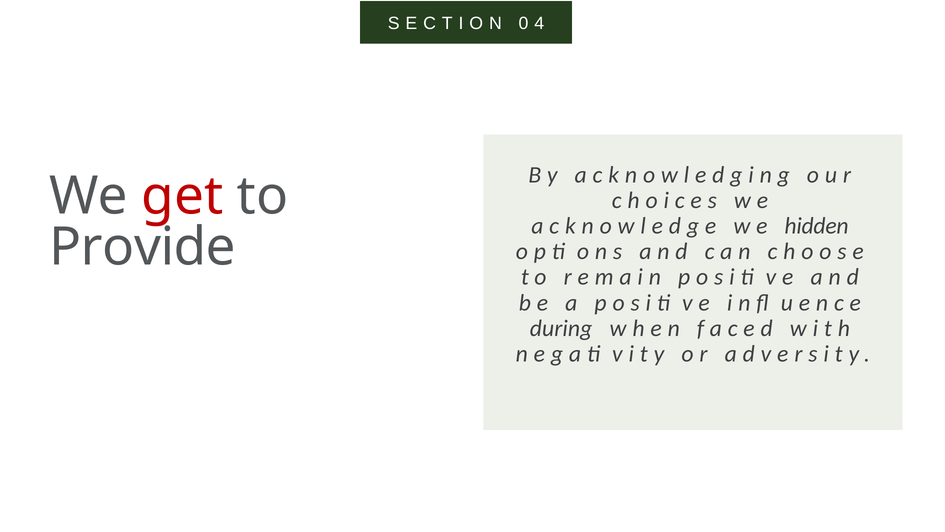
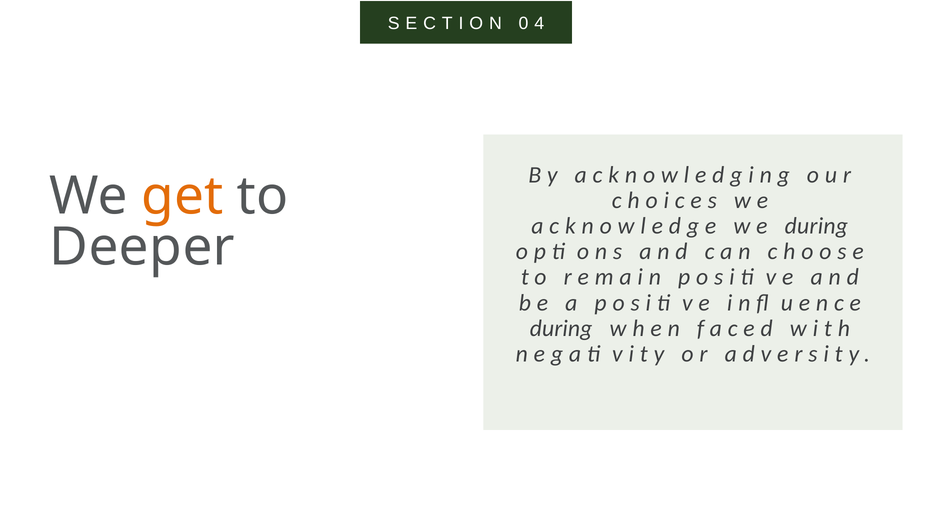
get colour: red -> orange
hidden at (817, 226): hidden -> during
Provide: Provide -> Deeper
